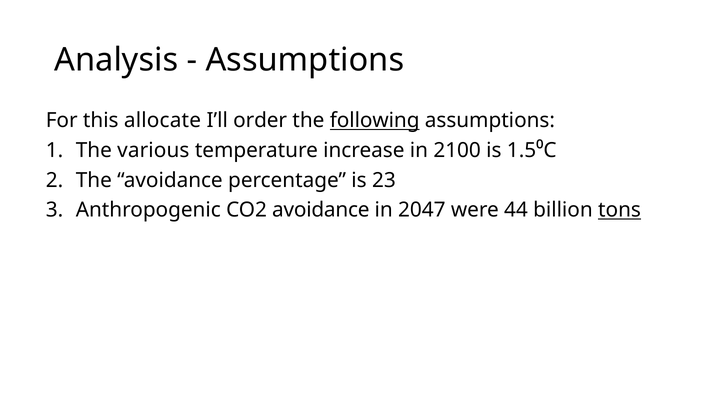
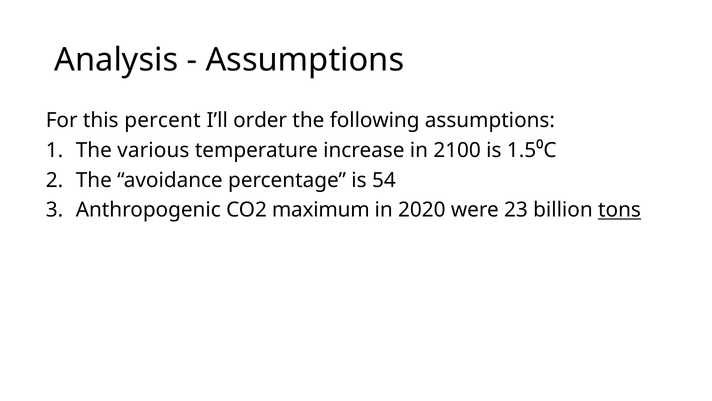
allocate: allocate -> percent
following underline: present -> none
23: 23 -> 54
CO2 avoidance: avoidance -> maximum
2047: 2047 -> 2020
44: 44 -> 23
